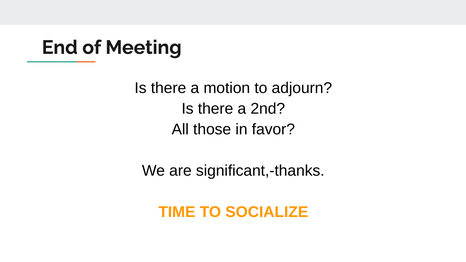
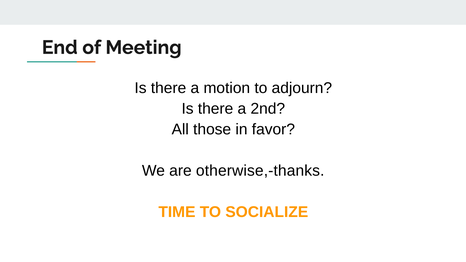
significant,-thanks: significant,-thanks -> otherwise,-thanks
